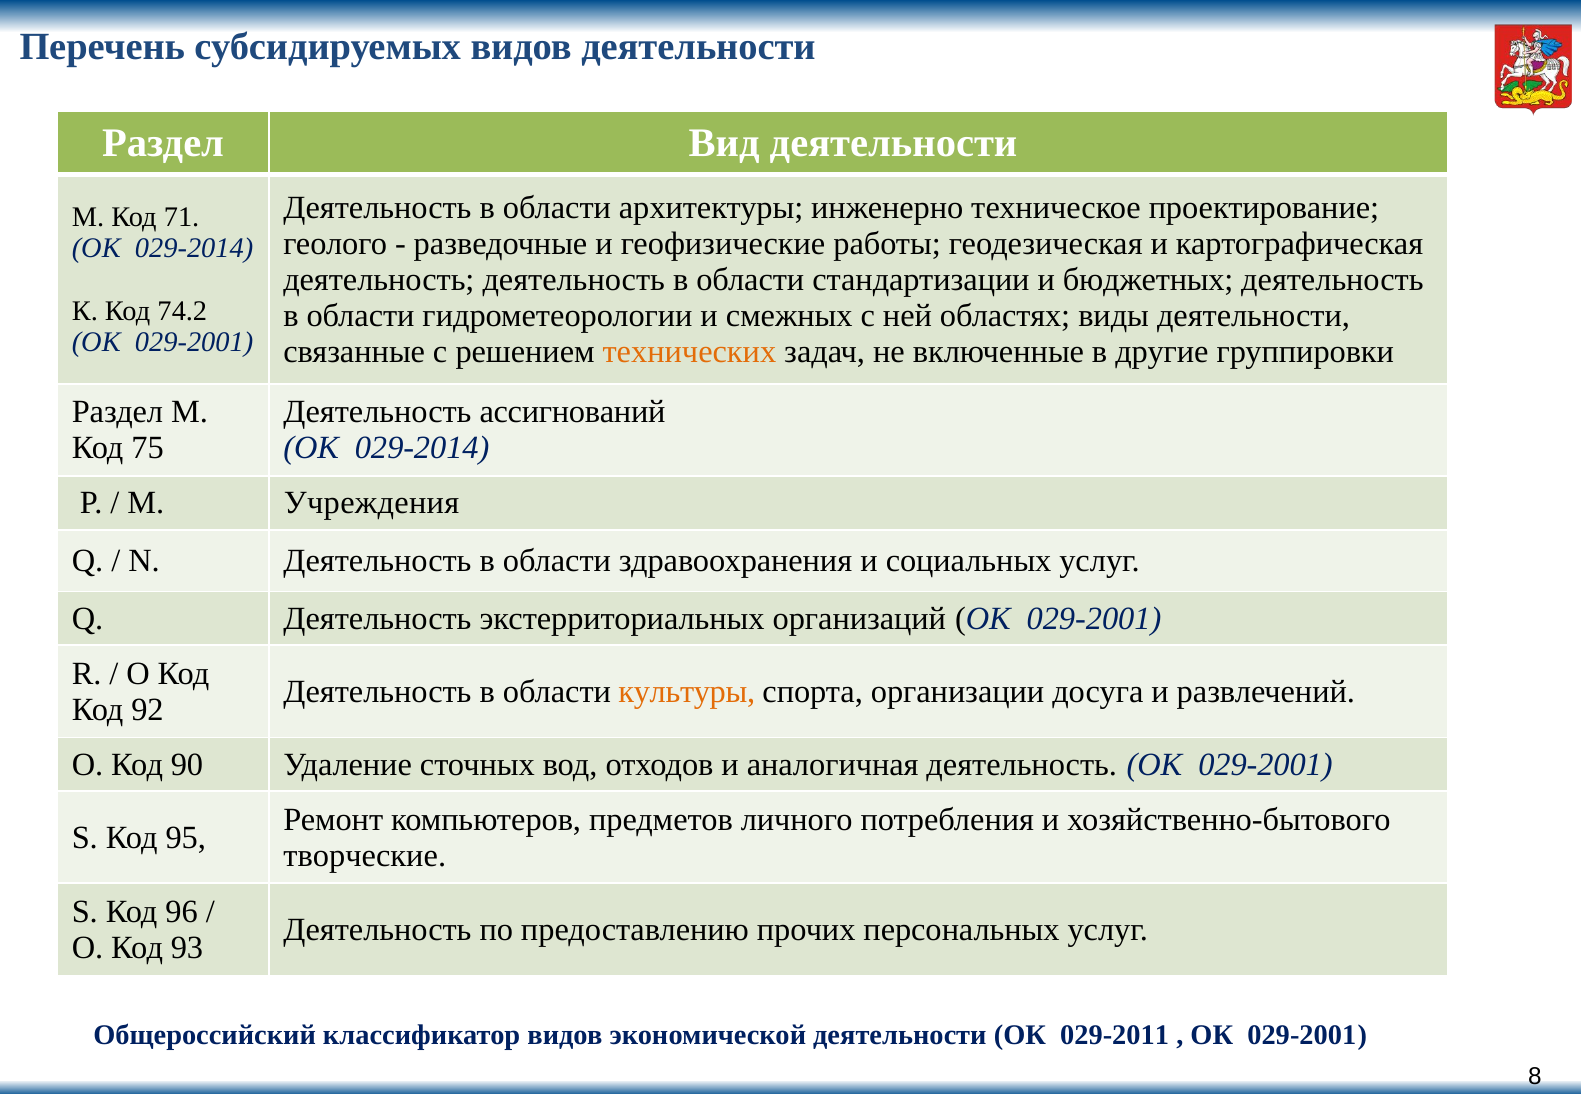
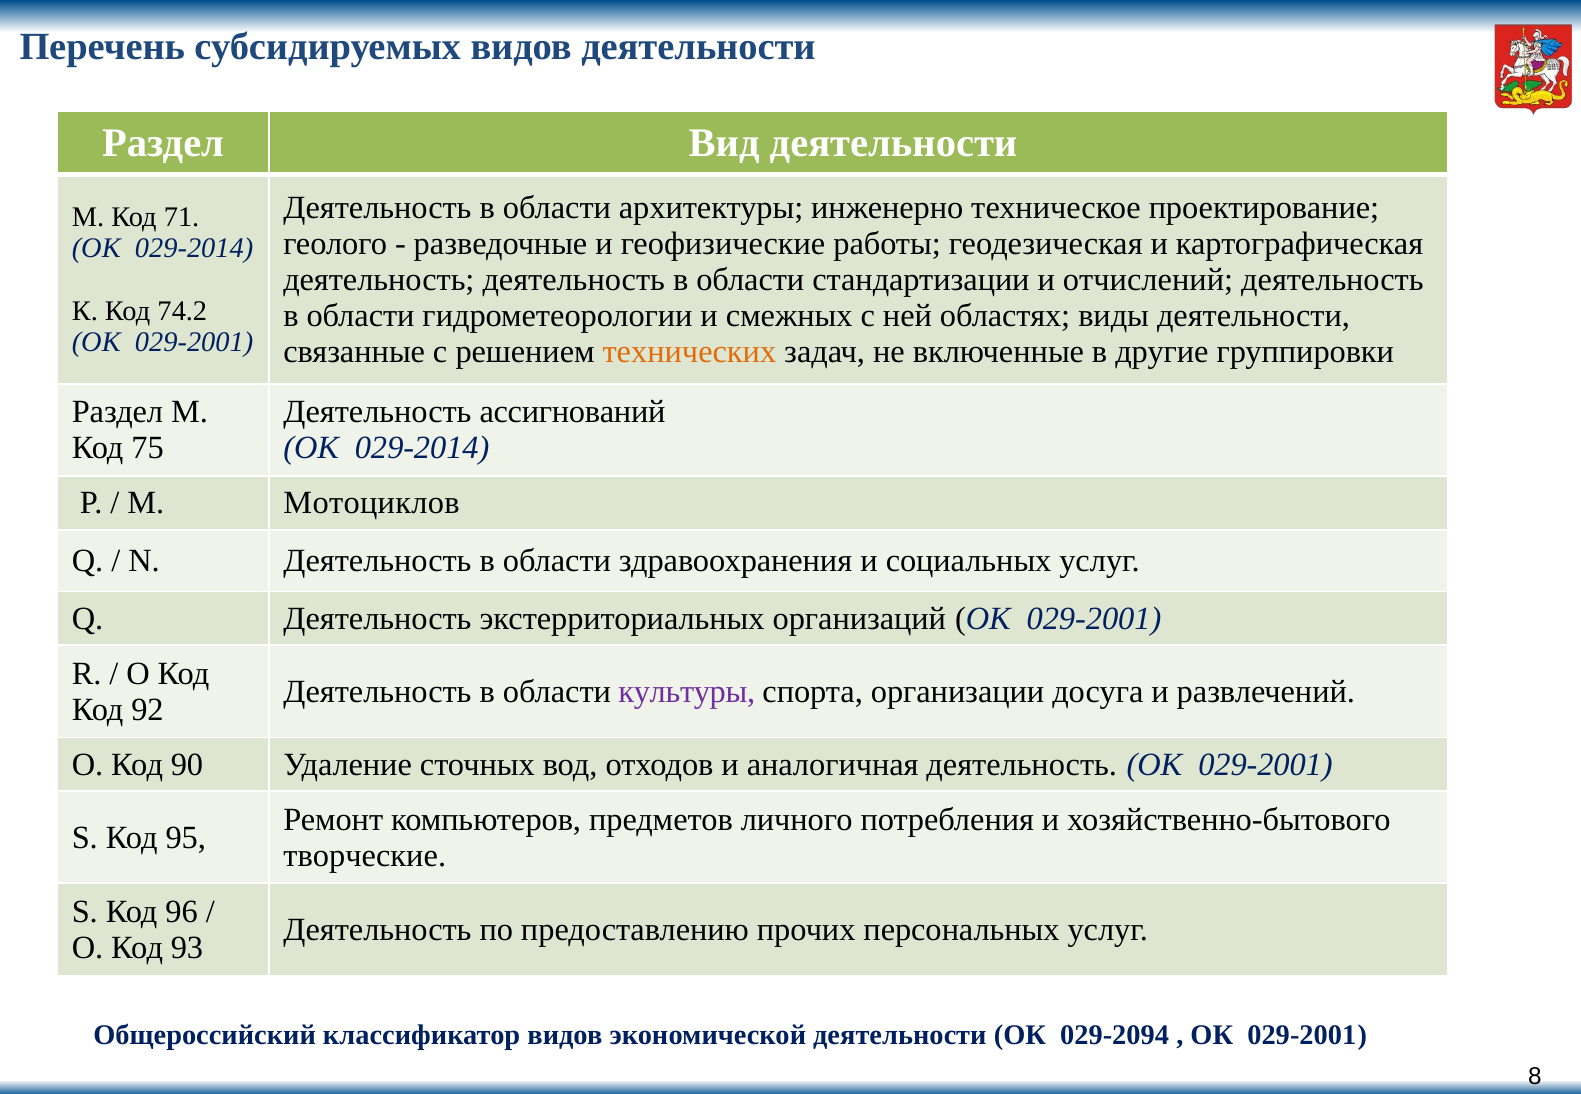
бюджетных: бюджетных -> отчислений
Учреждения: Учреждения -> Мотоциклов
культуры colour: orange -> purple
029-2011: 029-2011 -> 029-2094
